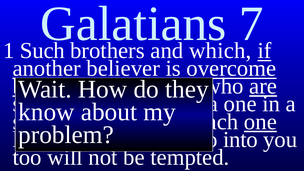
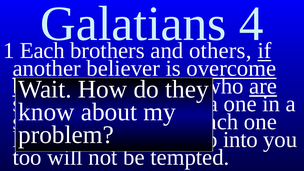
7: 7 -> 4
1 Such: Such -> Each
which: which -> others
one at (260, 122) underline: present -> none
